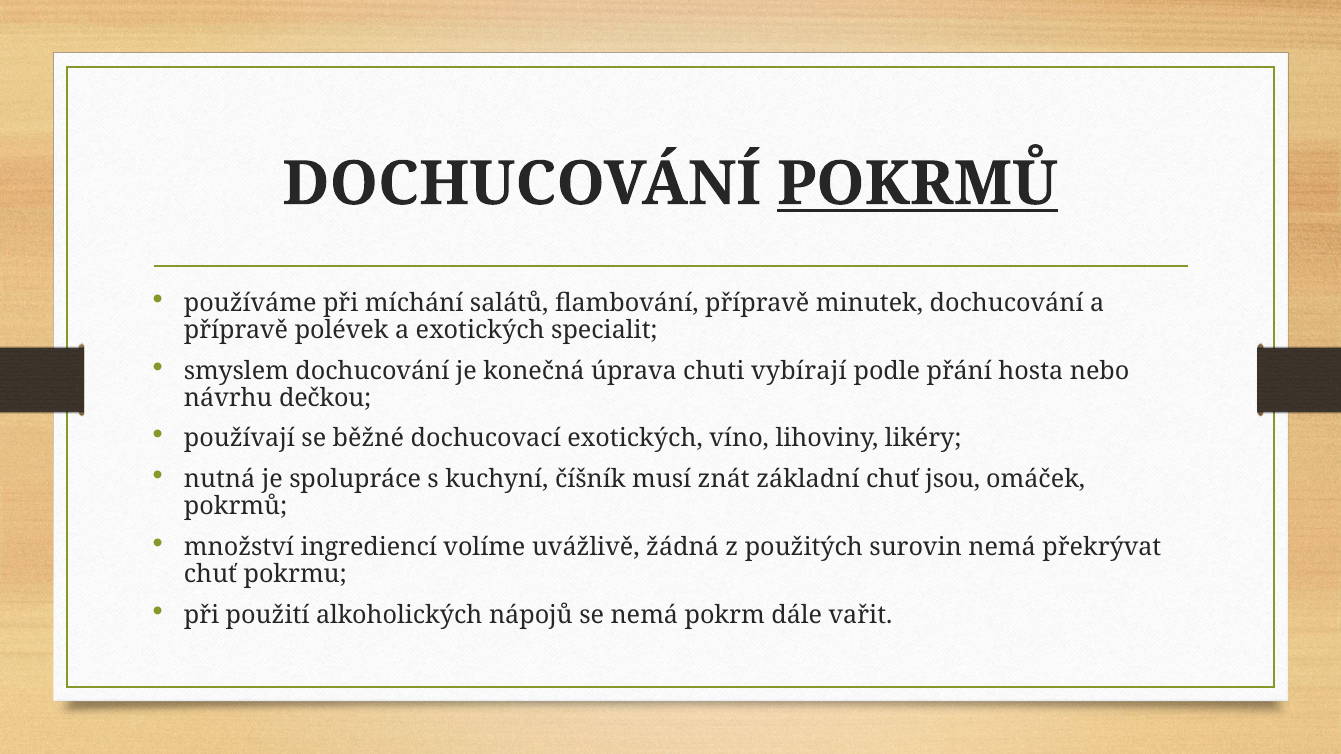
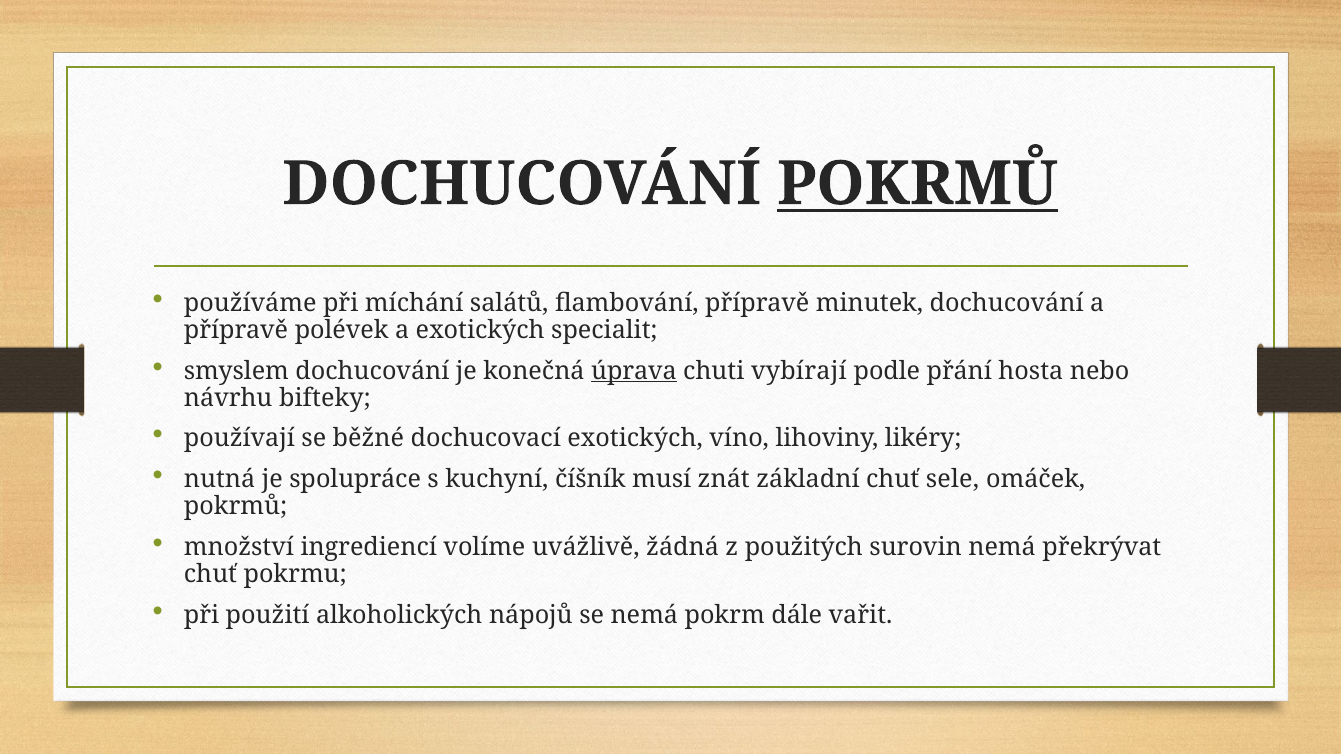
úprava underline: none -> present
dečkou: dečkou -> bifteky
jsou: jsou -> sele
